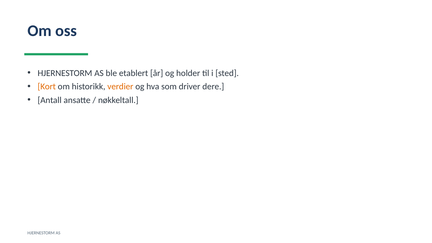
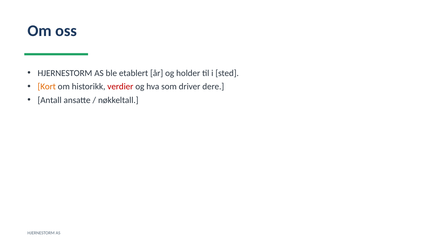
verdier colour: orange -> red
